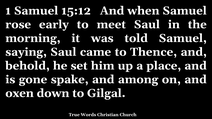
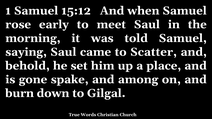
Thence: Thence -> Scatter
oxen: oxen -> burn
